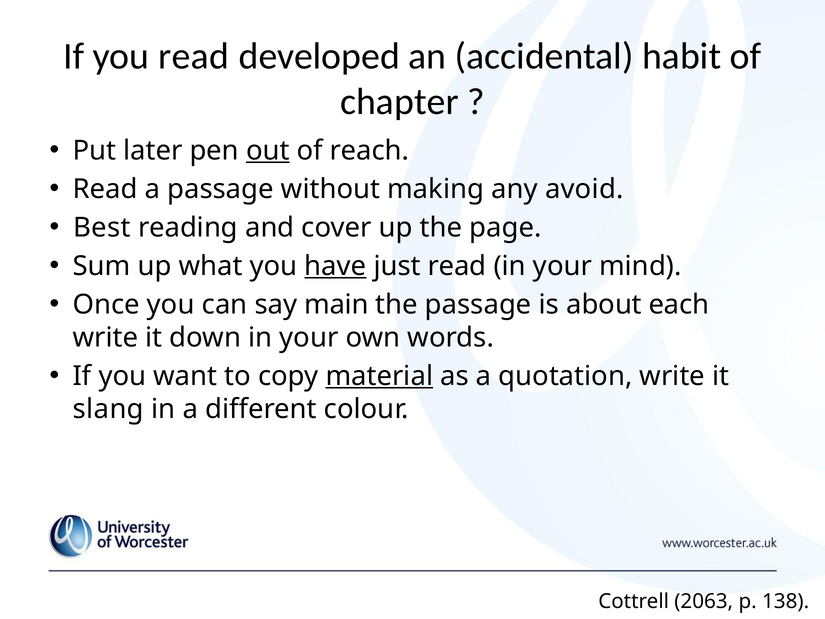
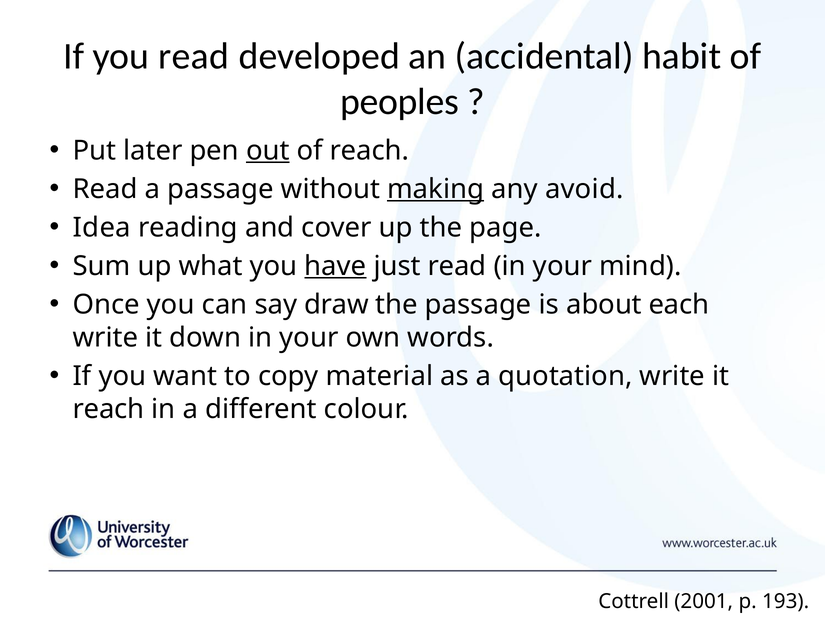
chapter: chapter -> peoples
making underline: none -> present
Best: Best -> Idea
main: main -> draw
material underline: present -> none
slang at (108, 409): slang -> reach
2063: 2063 -> 2001
138: 138 -> 193
